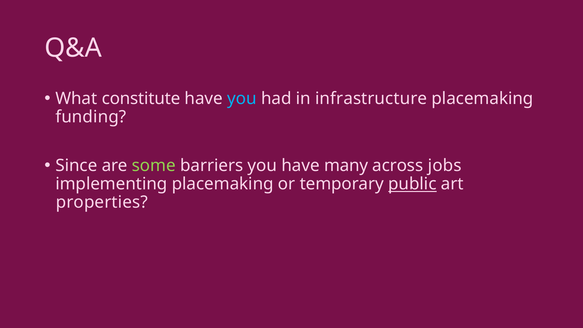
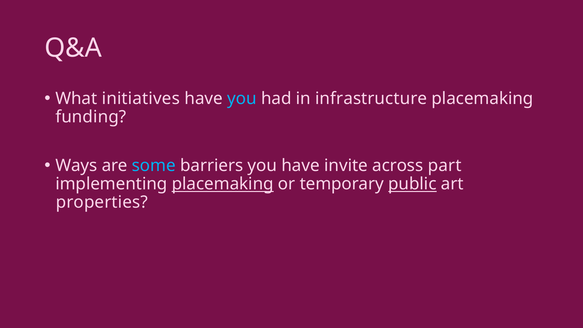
constitute: constitute -> initiatives
Since: Since -> Ways
some colour: light green -> light blue
many: many -> invite
jobs: jobs -> part
placemaking at (223, 184) underline: none -> present
